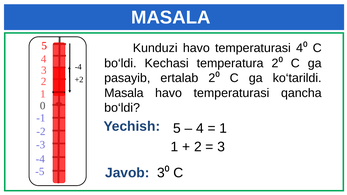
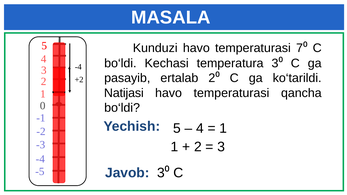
temperaturasi 4: 4 -> 7
temperatura 2: 2 -> 3
Masala at (124, 93): Masala -> Natijasi
